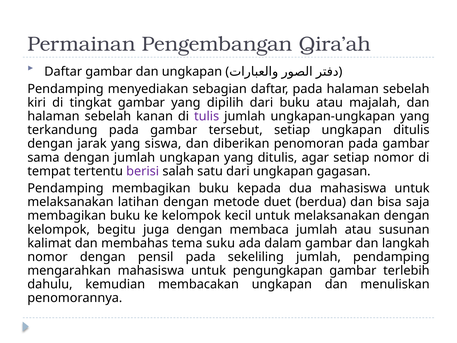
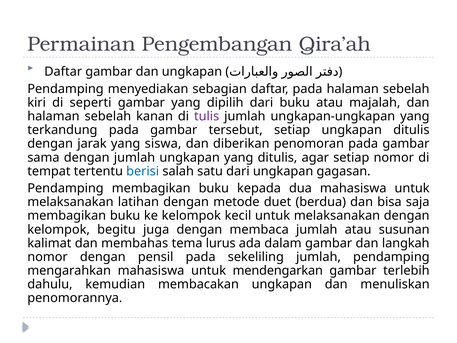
tingkat: tingkat -> seperti
berisi colour: purple -> blue
suku: suku -> lurus
pengungkapan: pengungkapan -> mendengarkan
